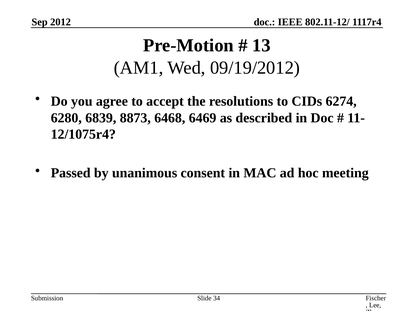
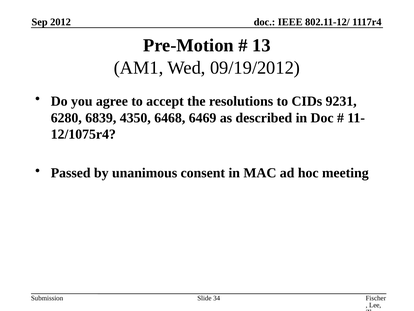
6274: 6274 -> 9231
8873: 8873 -> 4350
